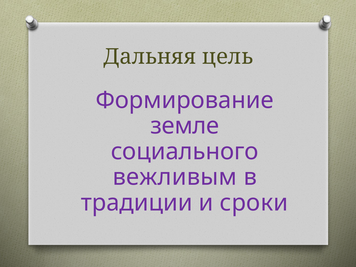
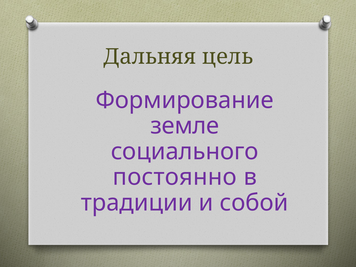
вежливым: вежливым -> постоянно
сроки: сроки -> собой
